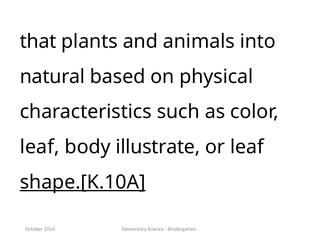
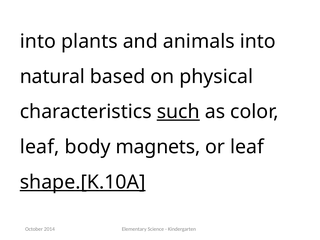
that at (38, 41): that -> into
such underline: none -> present
illustrate: illustrate -> magnets
